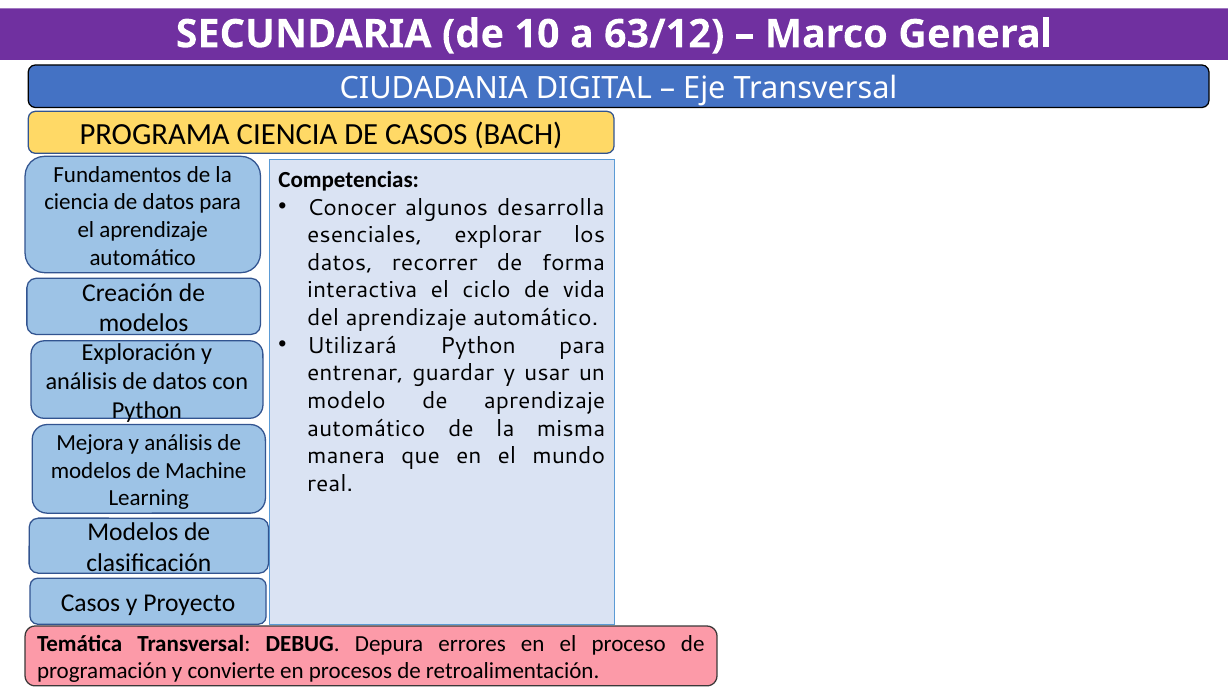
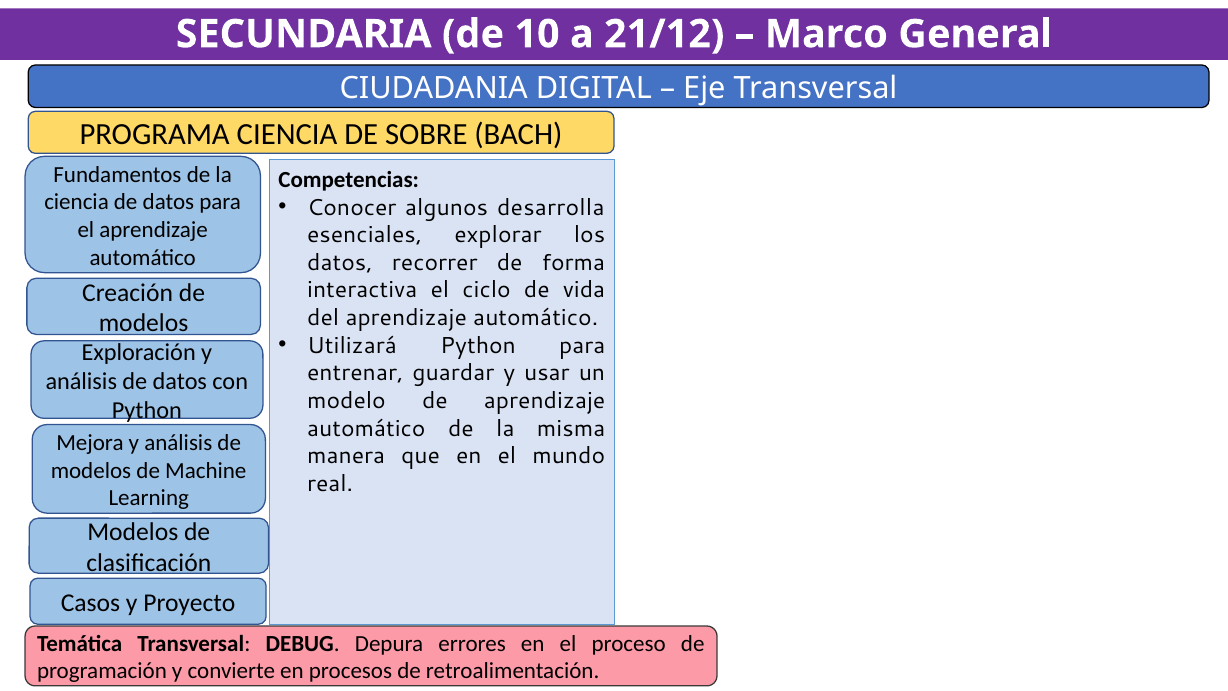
63/12: 63/12 -> 21/12
DE CASOS: CASOS -> SOBRE
